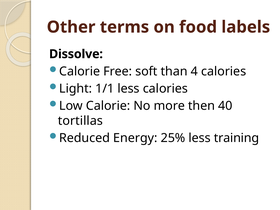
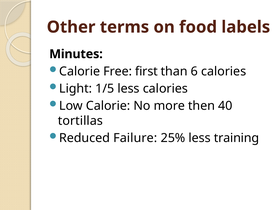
Dissolve: Dissolve -> Minutes
soft: soft -> first
4: 4 -> 6
1/1: 1/1 -> 1/5
Energy: Energy -> Failure
